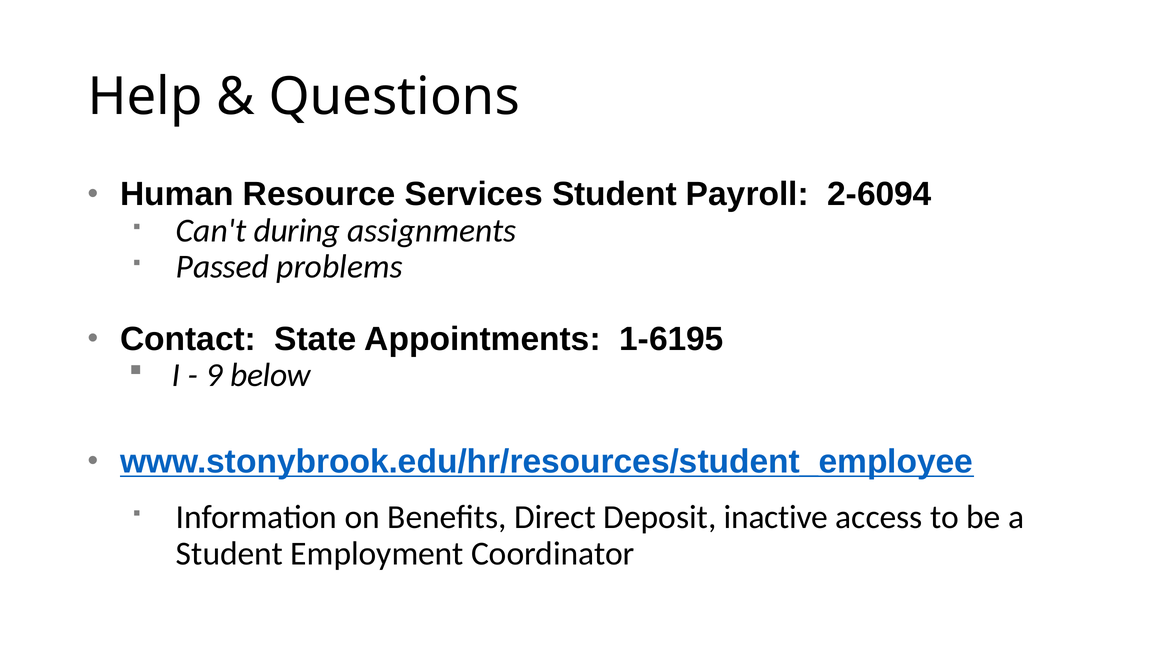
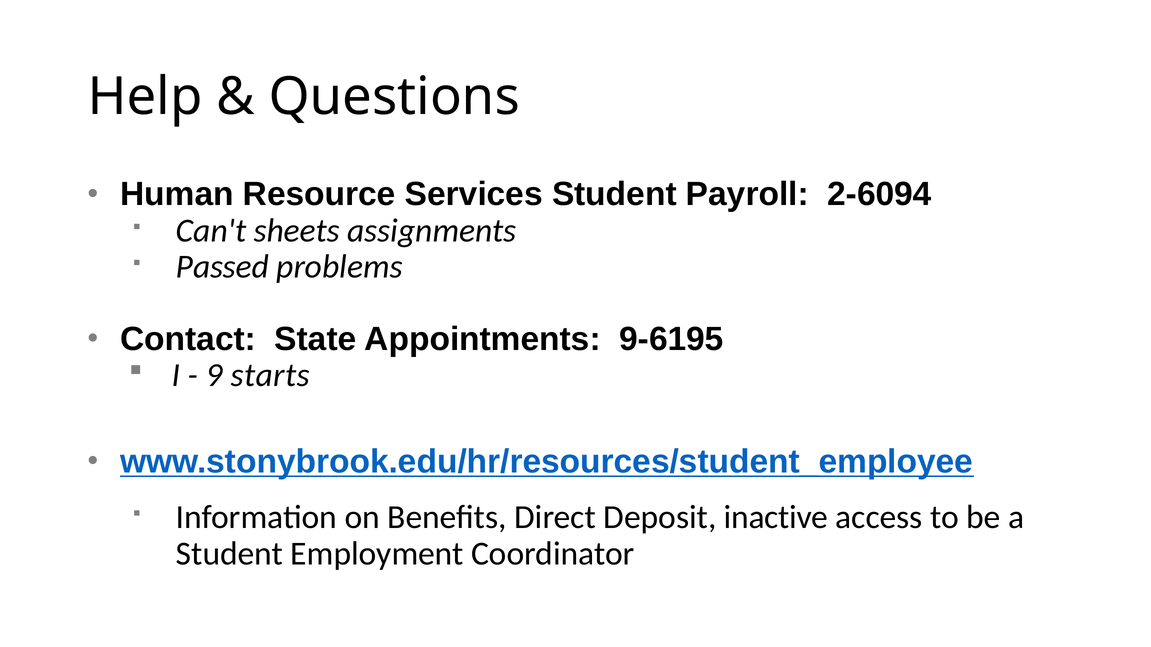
during: during -> sheets
1-6195: 1-6195 -> 9-6195
below: below -> starts
